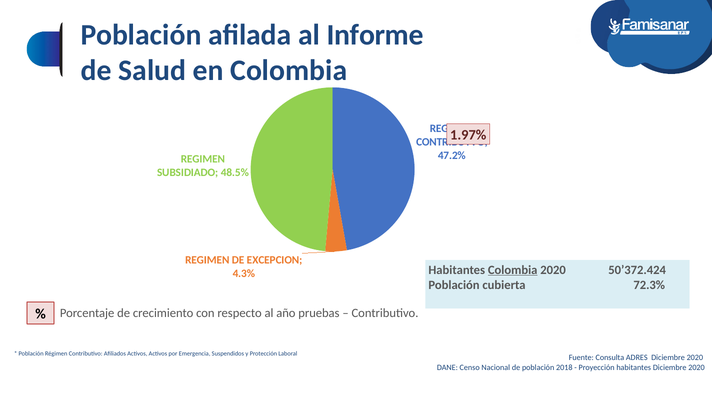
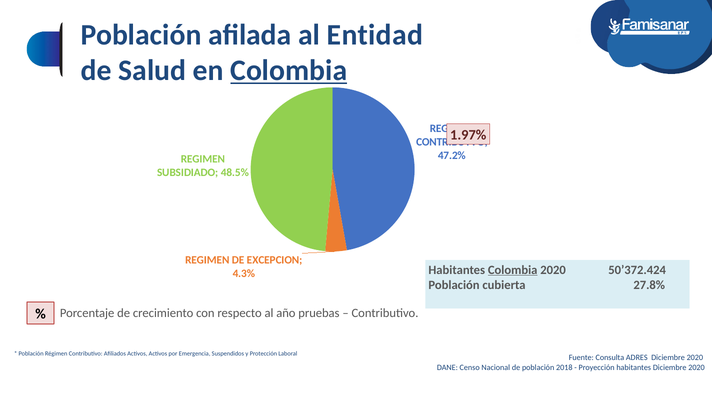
Informe: Informe -> Entidad
Colombia at (289, 70) underline: none -> present
72.3%: 72.3% -> 27.8%
